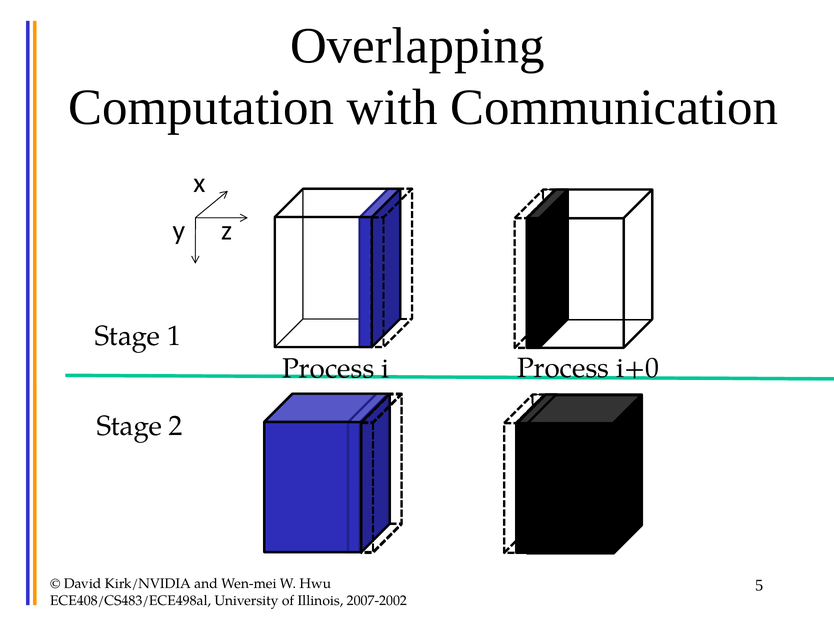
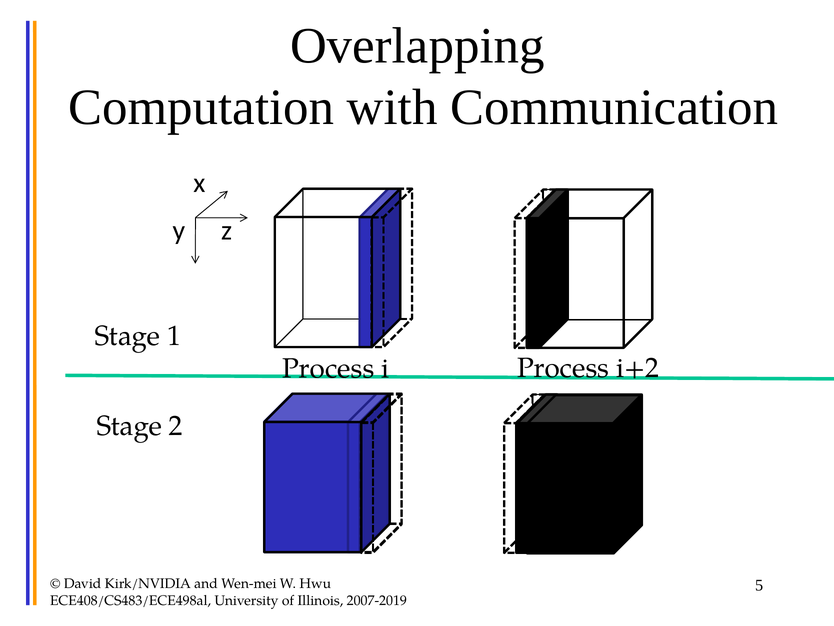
i+0: i+0 -> i+2
2007-2002: 2007-2002 -> 2007-2019
